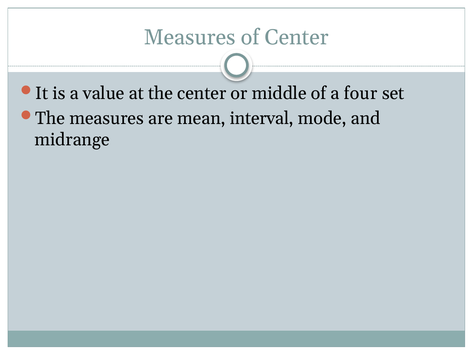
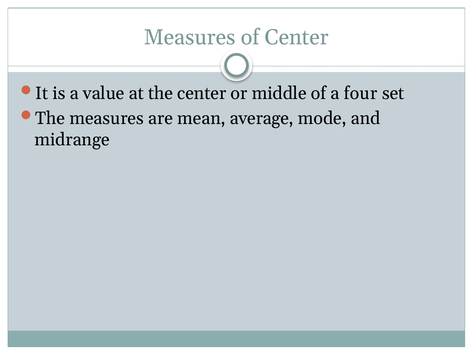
interval: interval -> average
